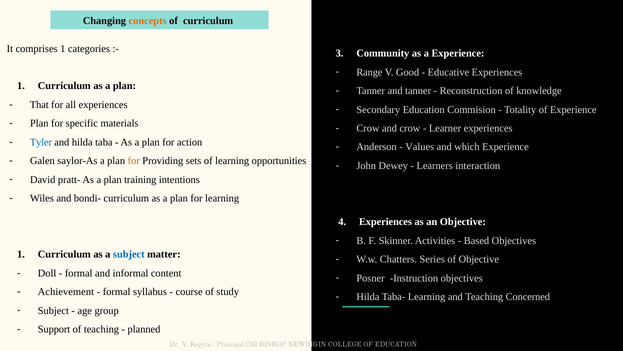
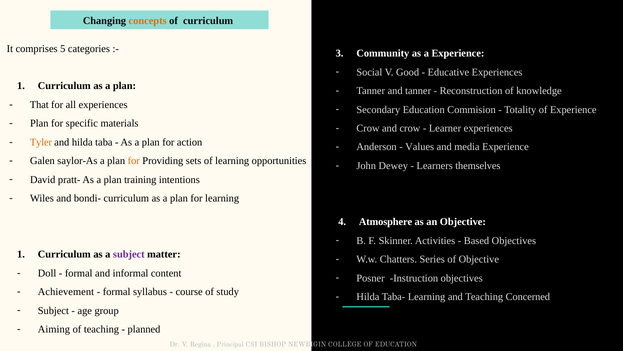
comprises 1: 1 -> 5
Range: Range -> Social
Tyler colour: blue -> orange
which: which -> media
interaction: interaction -> themselves
4 Experiences: Experiences -> Atmosphere
subject at (129, 254) colour: blue -> purple
Support: Support -> Aiming
